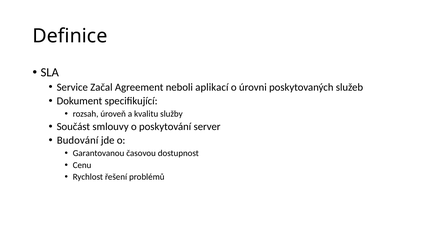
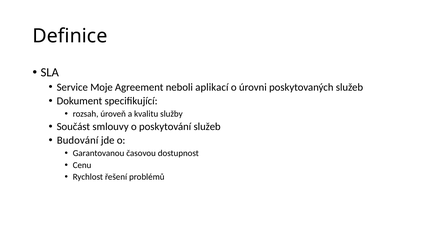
Začal: Začal -> Moje
poskytování server: server -> služeb
